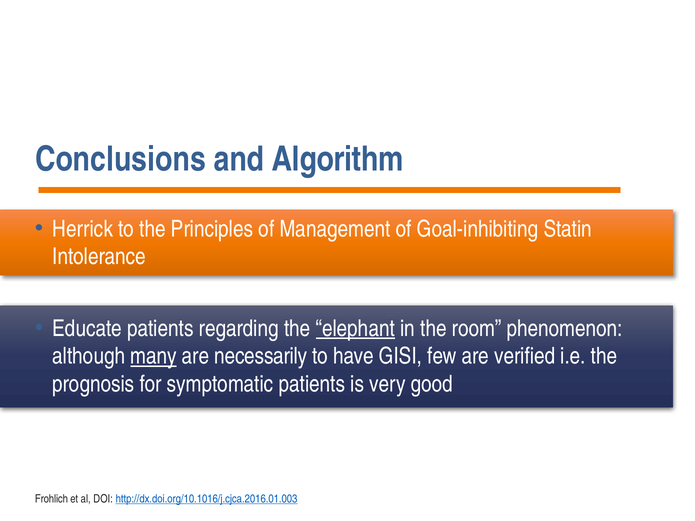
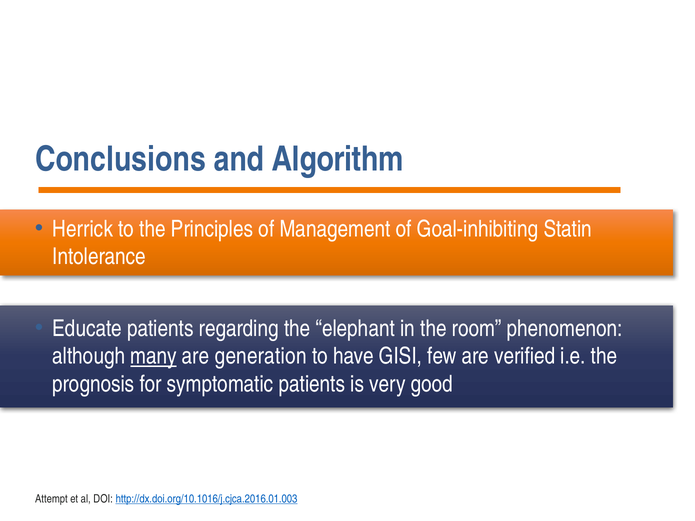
elephant underline: present -> none
necessarily: necessarily -> generation
Frohlich: Frohlich -> Attempt
